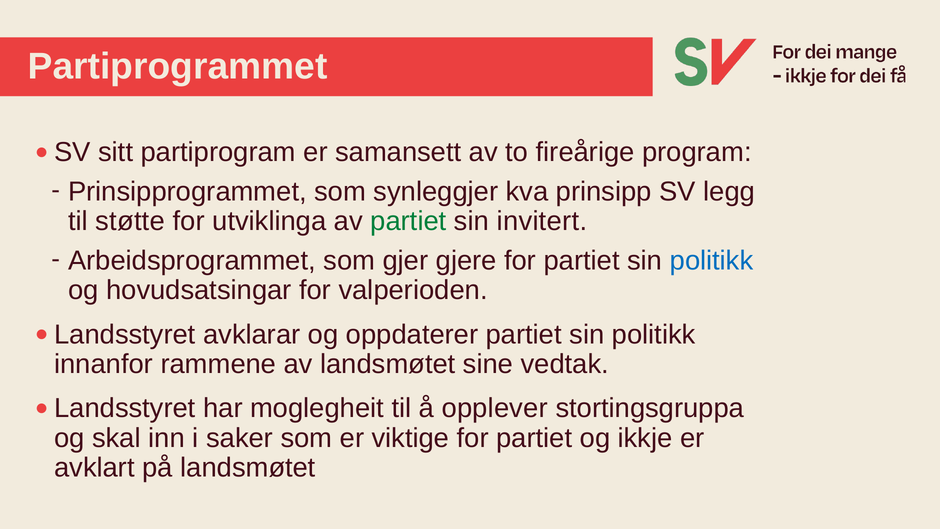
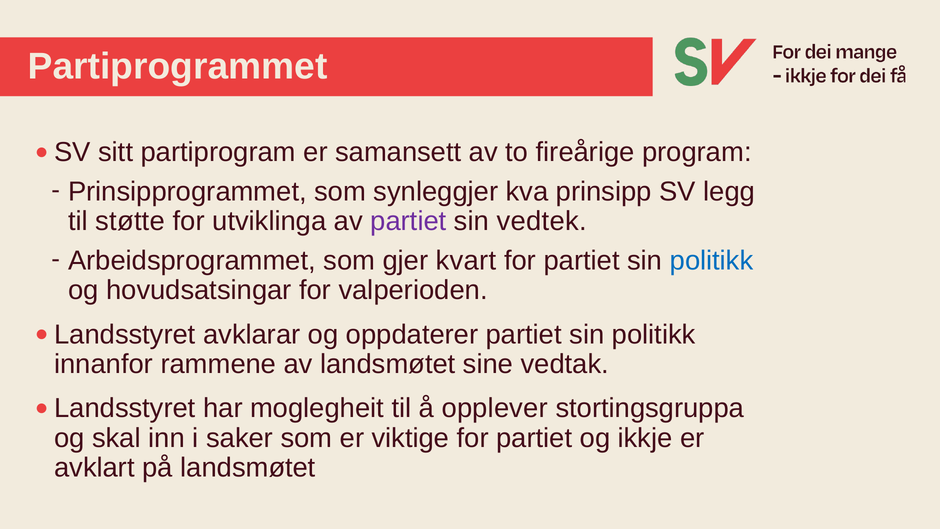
partiet at (408, 221) colour: green -> purple
invitert: invitert -> vedtek
gjere: gjere -> kvart
